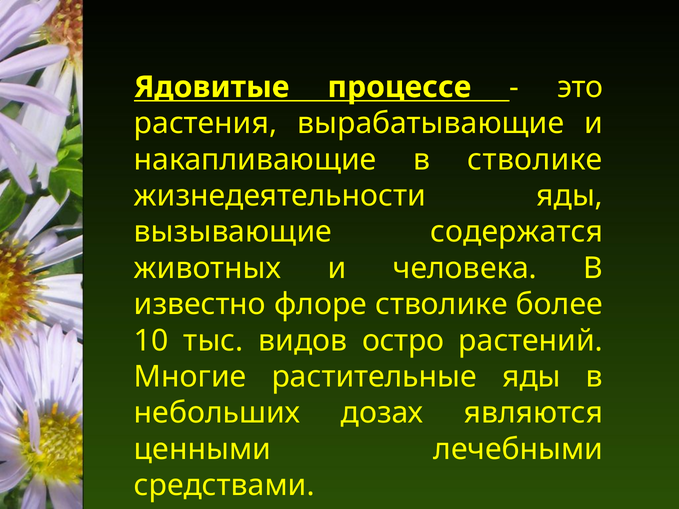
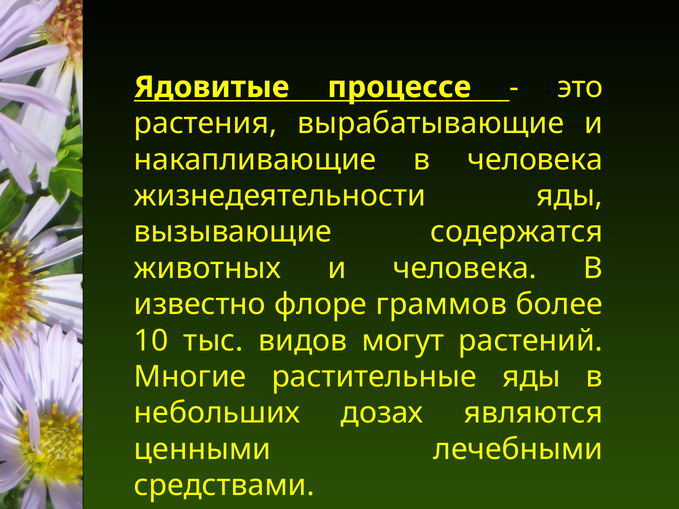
в стволике: стволике -> человека
флоре стволике: стволике -> граммов
остро: остро -> могут
